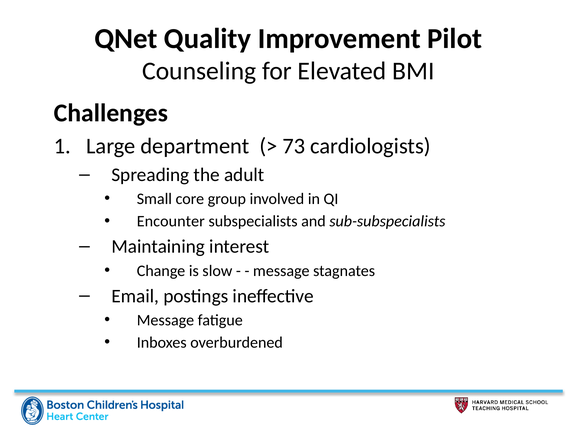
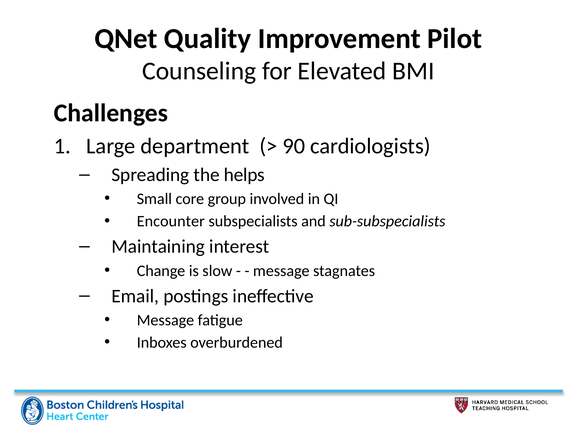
73: 73 -> 90
adult: adult -> helps
